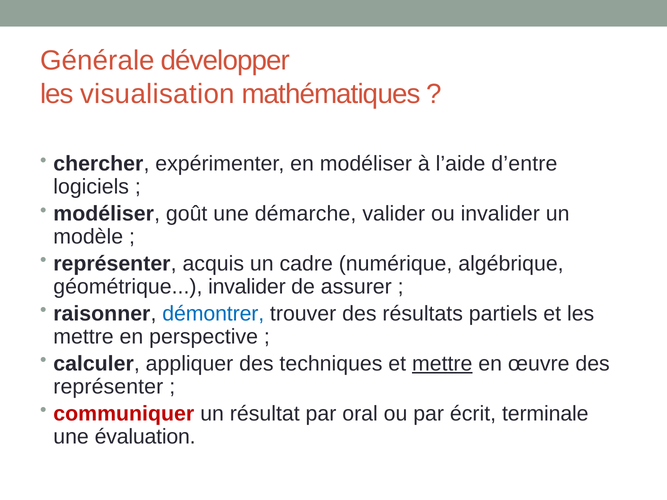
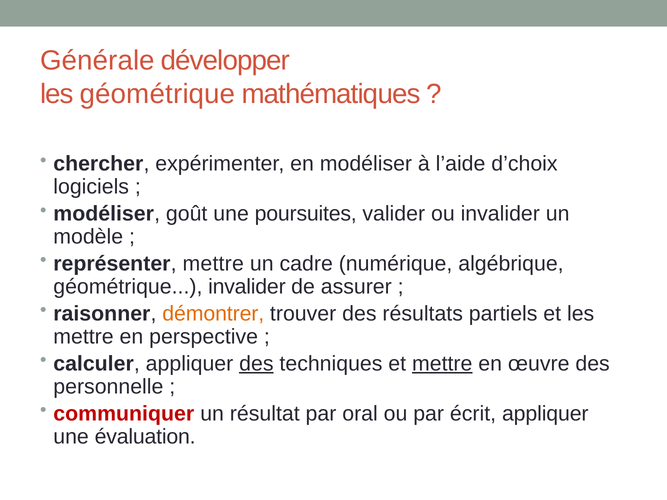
les visualisation: visualisation -> géométrique
d’entre: d’entre -> d’choix
démarche: démarche -> poursuites
représenter acquis: acquis -> mettre
démontrer colour: blue -> orange
des at (256, 364) underline: none -> present
représenter at (108, 387): représenter -> personnelle
écrit terminale: terminale -> appliquer
